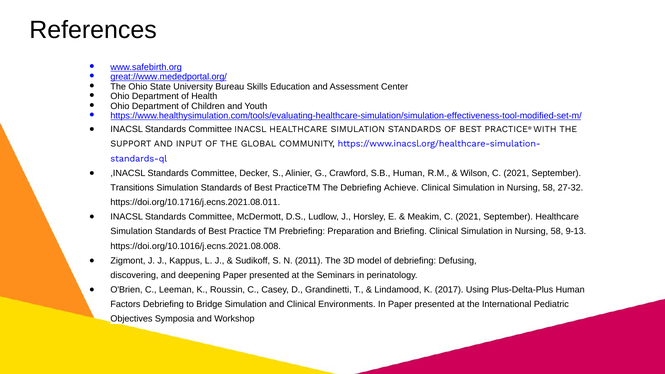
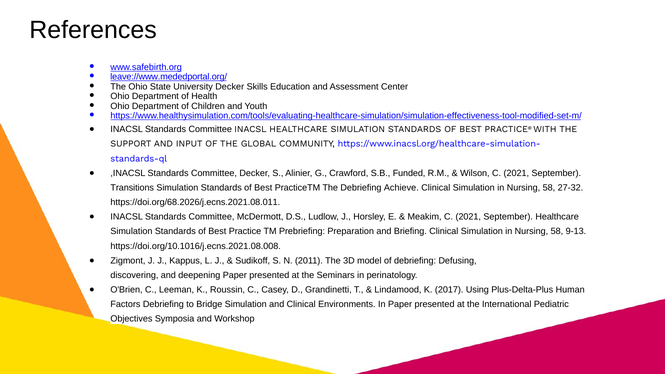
great://www.mededportal.org/: great://www.mededportal.org/ -> leave://www.mededportal.org/
University Bureau: Bureau -> Decker
S.B Human: Human -> Funded
https://doi.org/10.1716/j.ecns.2021.08.011: https://doi.org/10.1716/j.ecns.2021.08.011 -> https://doi.org/68.2026/j.ecns.2021.08.011
